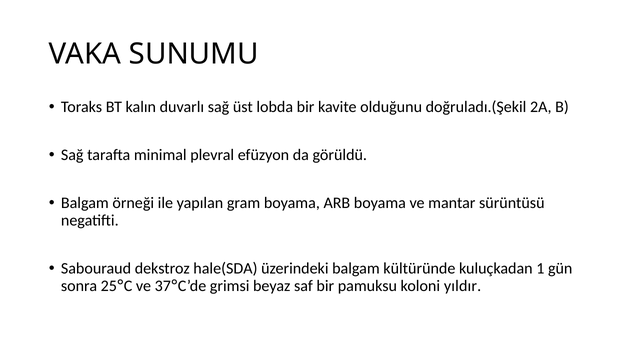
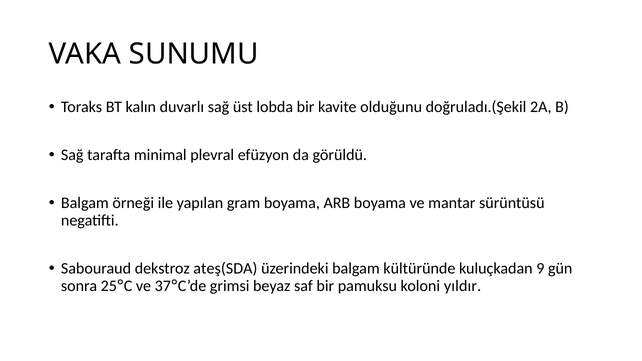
hale(SDA: hale(SDA -> ateş(SDA
1: 1 -> 9
